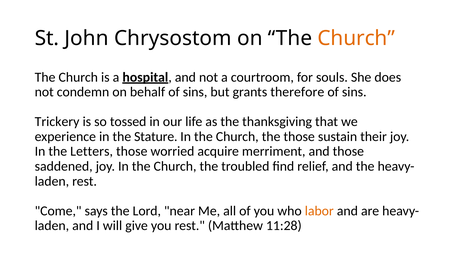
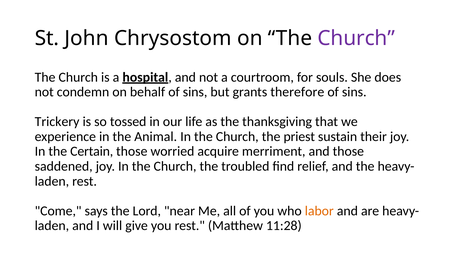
Church at (356, 38) colour: orange -> purple
Stature: Stature -> Animal
the those: those -> priest
Letters: Letters -> Certain
